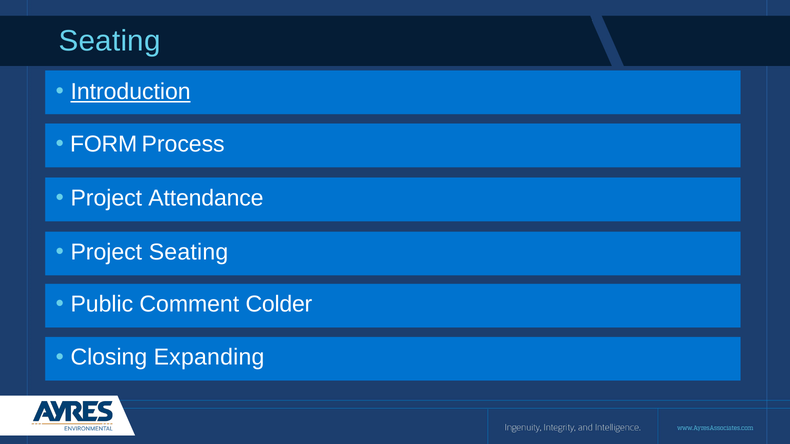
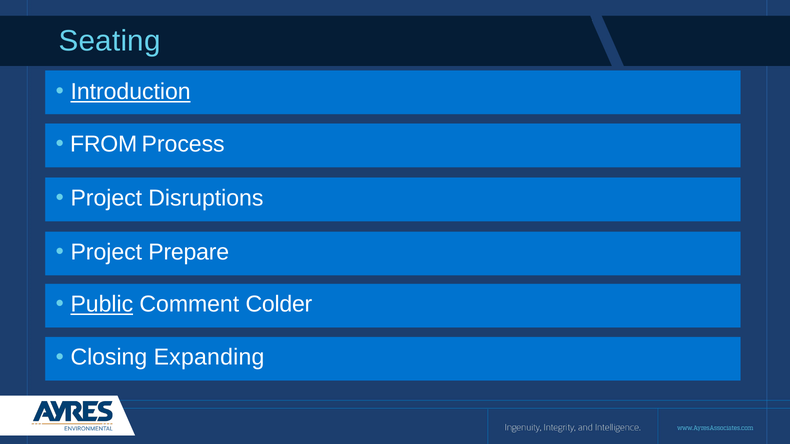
FORM: FORM -> FROM
Attendance: Attendance -> Disruptions
Project Seating: Seating -> Prepare
Public underline: none -> present
